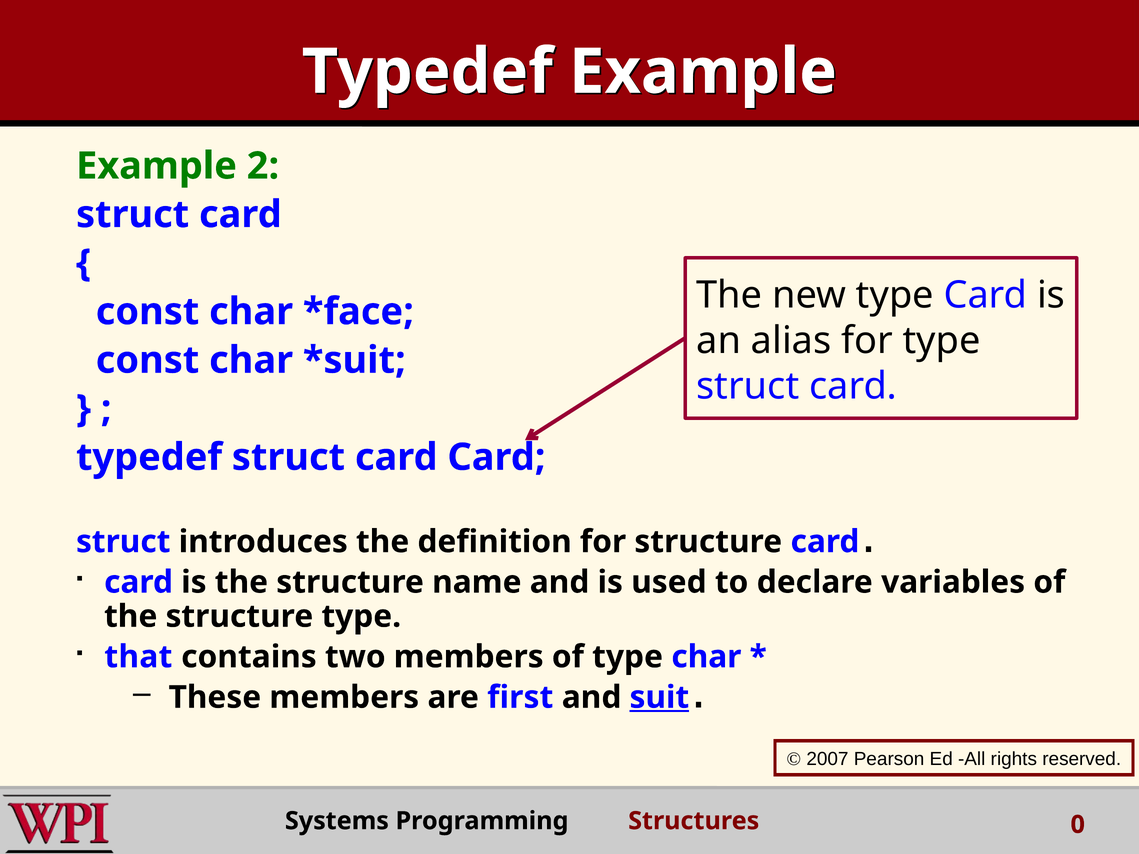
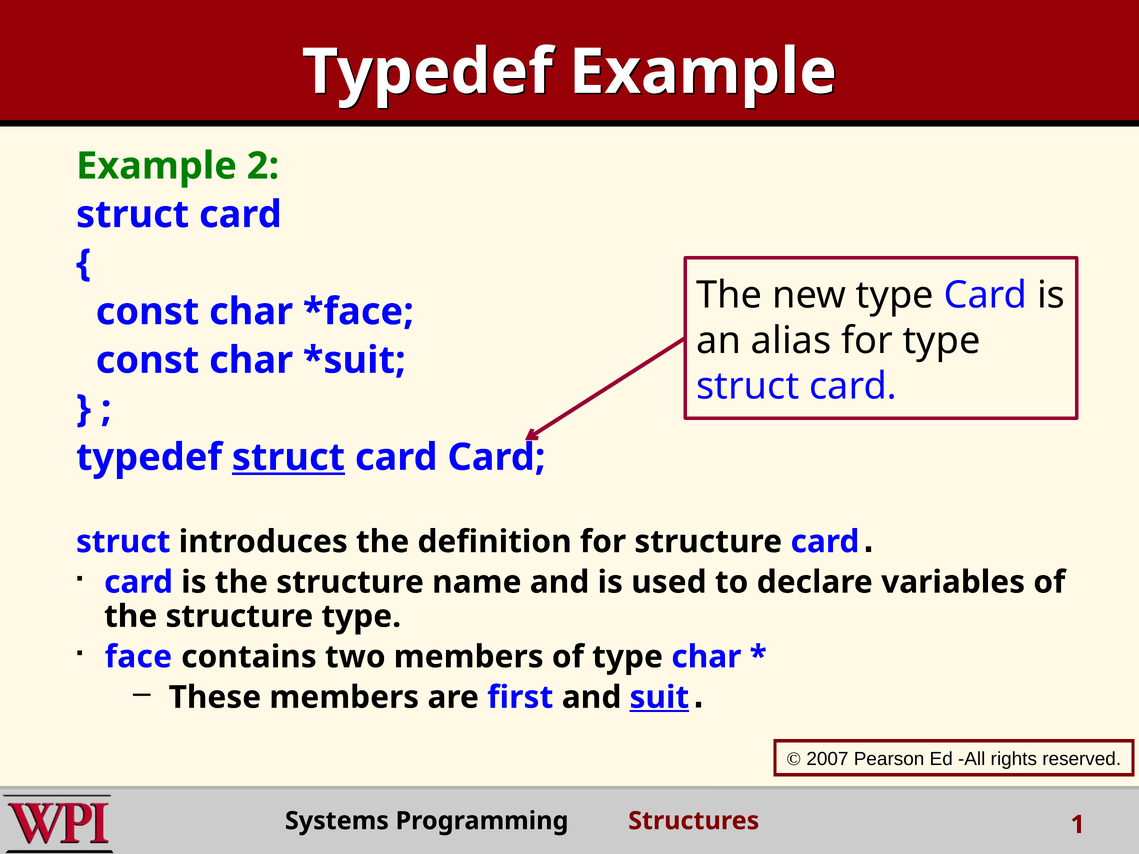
struct at (288, 457) underline: none -> present
that: that -> face
0: 0 -> 1
